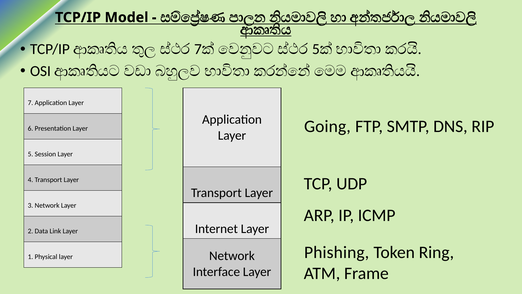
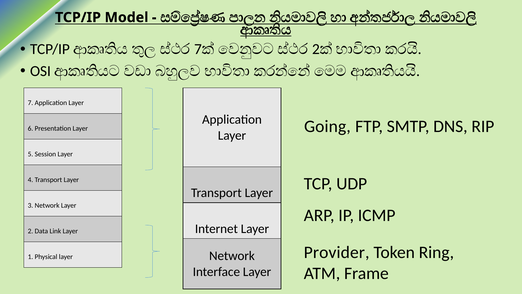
5 at (316, 49): 5 -> 2
Phishing: Phishing -> Provider
